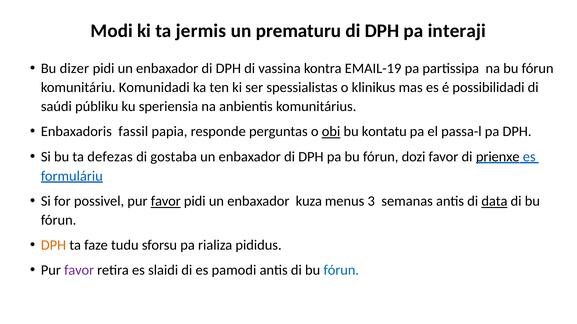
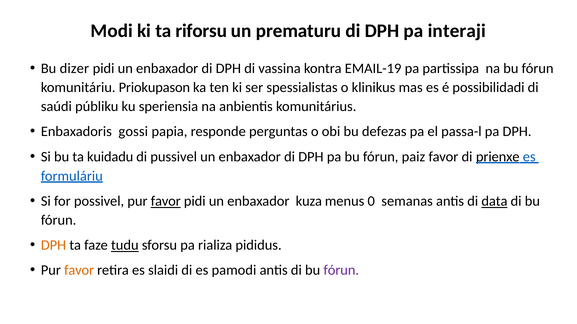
jermis: jermis -> riforsu
Komunidadi: Komunidadi -> Priokupason
fassil: fassil -> gossi
obi underline: present -> none
kontatu: kontatu -> defezas
defezas: defezas -> kuidadu
gostaba: gostaba -> pussivel
dozi: dozi -> paiz
3: 3 -> 0
tudu underline: none -> present
favor at (79, 271) colour: purple -> orange
fórun at (341, 271) colour: blue -> purple
